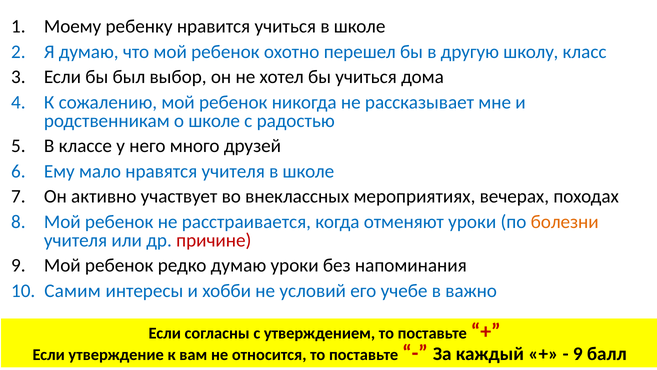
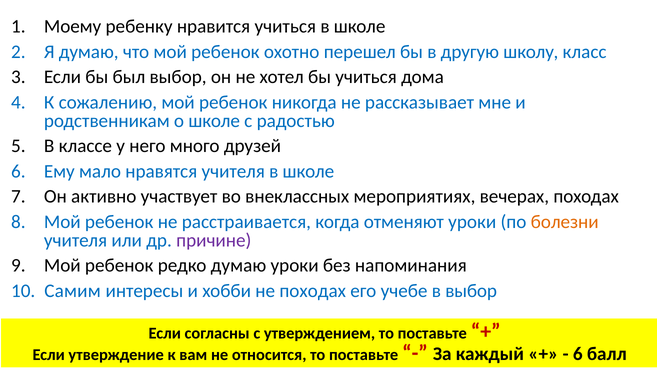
причине colour: red -> purple
не условий: условий -> походах
в важно: важно -> выбор
9 at (578, 354): 9 -> 6
